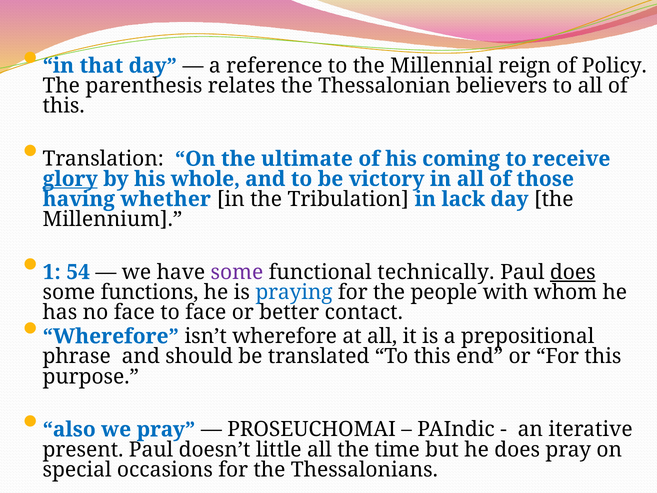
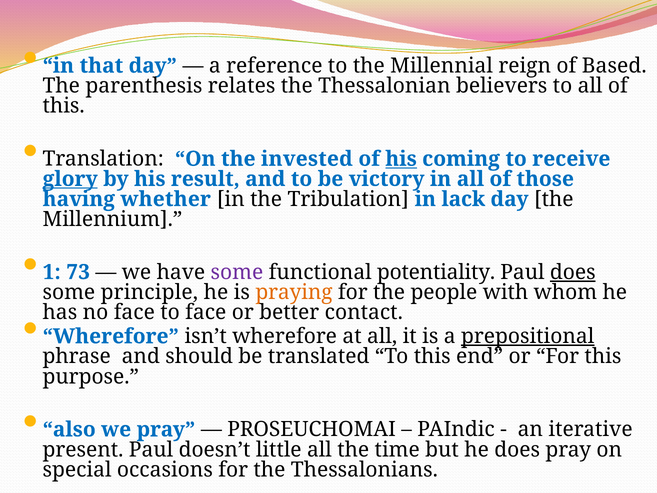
Policy: Policy -> Based
ultimate: ultimate -> invested
his at (401, 159) underline: none -> present
whole: whole -> result
54: 54 -> 73
technically: technically -> potentiality
functions: functions -> principle
praying colour: blue -> orange
prepositional underline: none -> present
